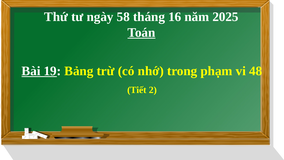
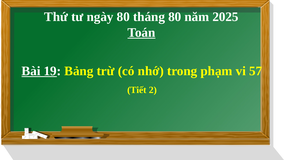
ngày 58: 58 -> 80
tháng 16: 16 -> 80
48: 48 -> 57
